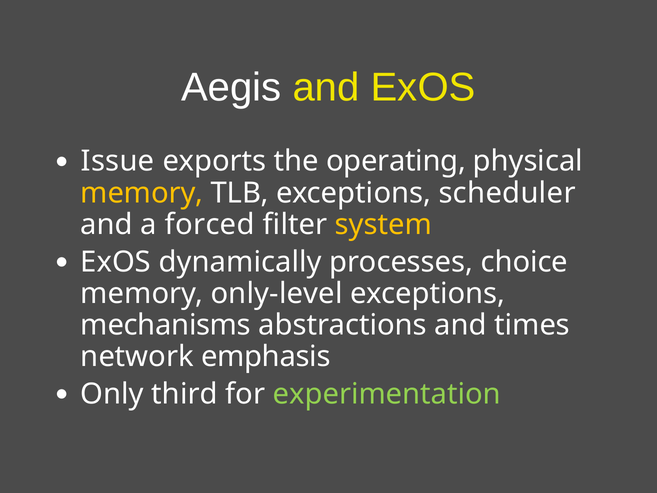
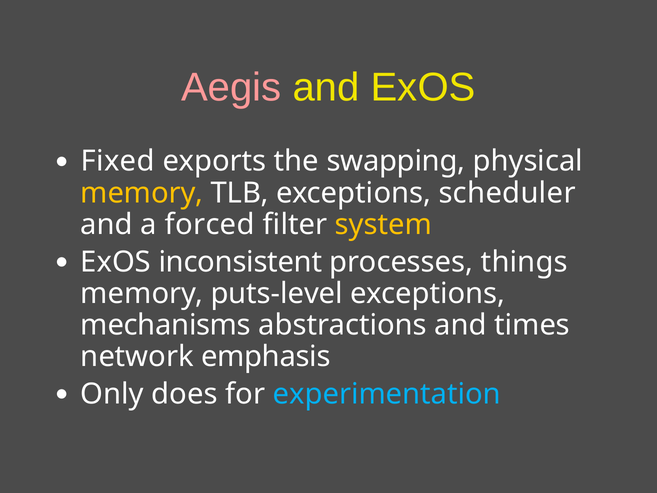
Aegis colour: white -> pink
Issue: Issue -> Fixed
operating: operating -> swapping
dynamically: dynamically -> inconsistent
choice: choice -> things
only-level: only-level -> puts-level
third: third -> does
experimentation colour: light green -> light blue
